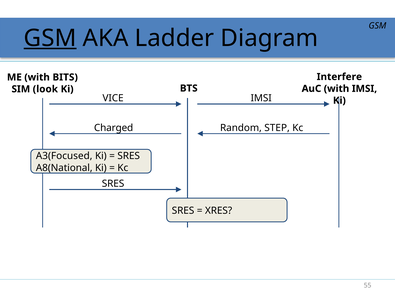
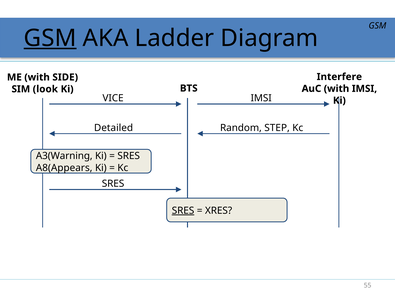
BITS: BITS -> SIDE
Charged: Charged -> Detailed
A3(Focused: A3(Focused -> A3(Warning
A8(National: A8(National -> A8(Appears
SRES at (183, 211) underline: none -> present
